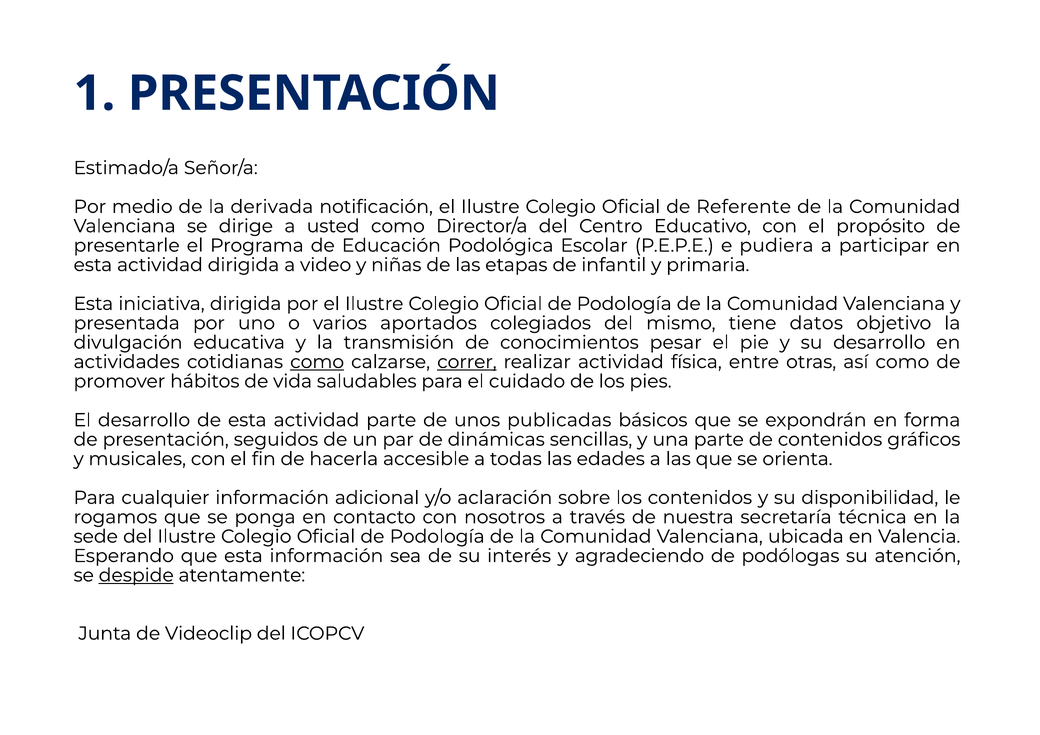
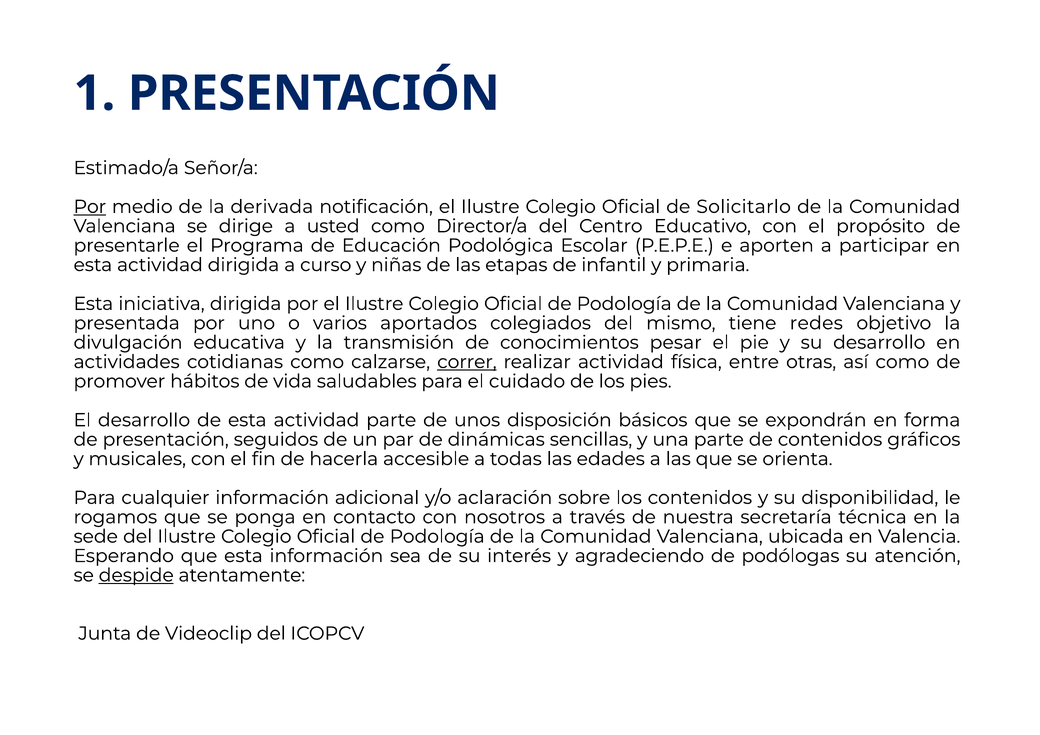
Por at (90, 207) underline: none -> present
Referente: Referente -> Solicitarlo
pudiera: pudiera -> aporten
video: video -> curso
datos: datos -> redes
como at (317, 362) underline: present -> none
publicadas: publicadas -> disposición
